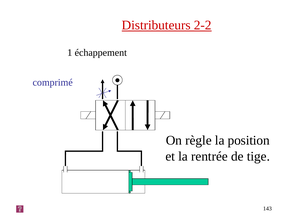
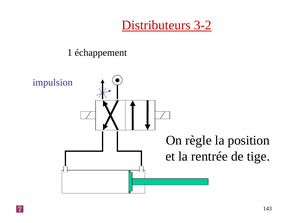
2-2: 2-2 -> 3-2
comprimé: comprimé -> impulsion
